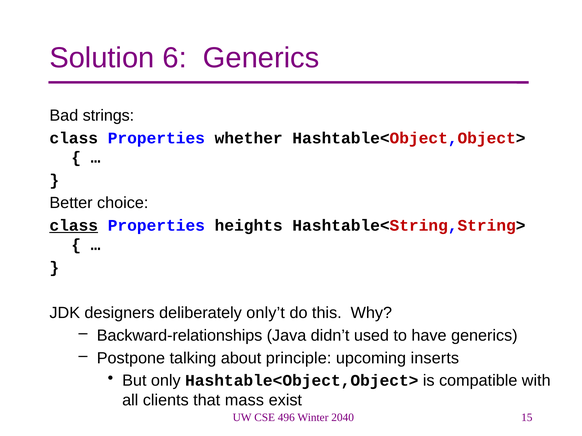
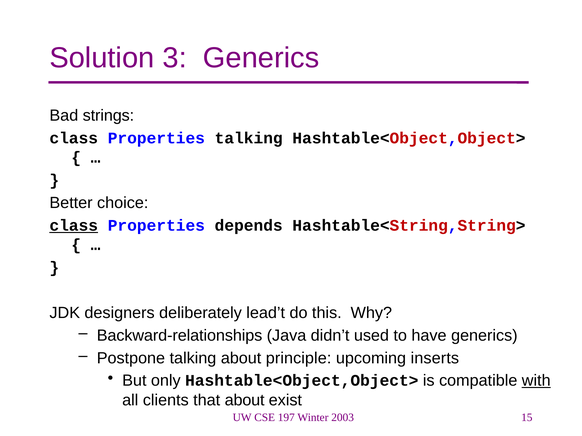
6: 6 -> 3
Properties whether: whether -> talking
heights: heights -> depends
only’t: only’t -> lead’t
with underline: none -> present
that mass: mass -> about
496: 496 -> 197
2040: 2040 -> 2003
